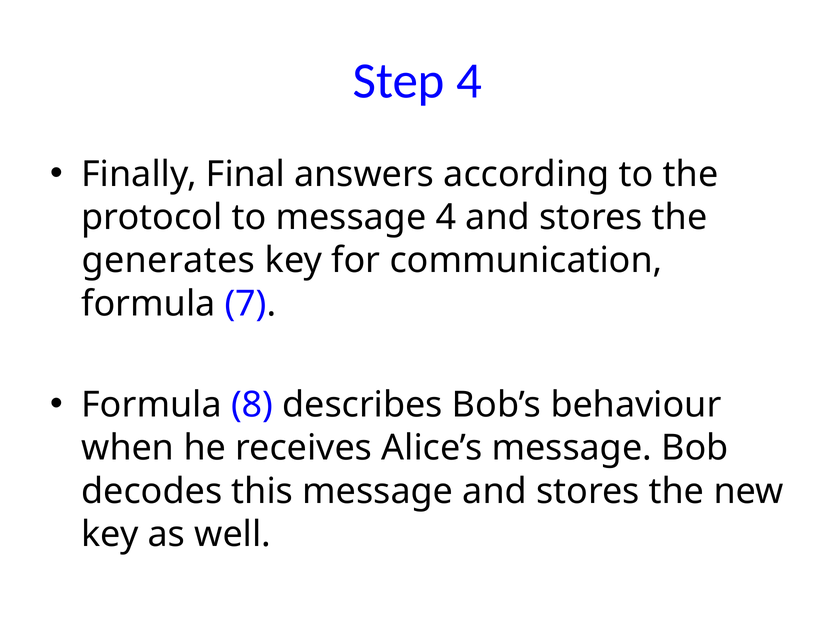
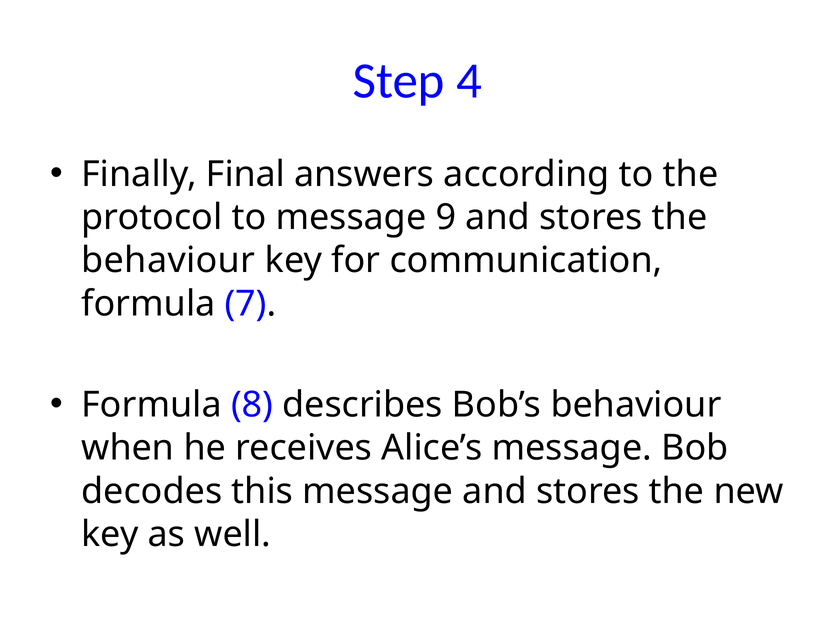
message 4: 4 -> 9
generates at (168, 261): generates -> behaviour
